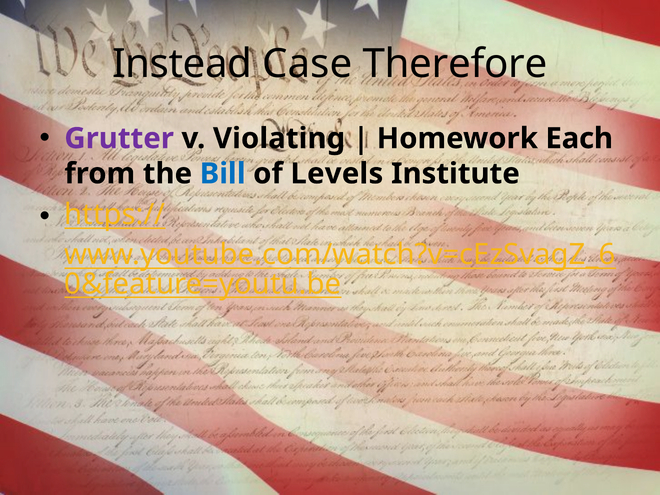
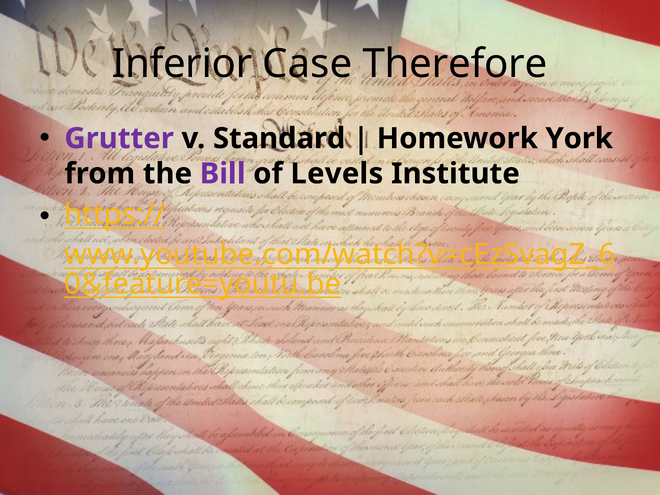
Instead: Instead -> Inferior
Violating: Violating -> Standard
Each: Each -> York
Bill colour: blue -> purple
